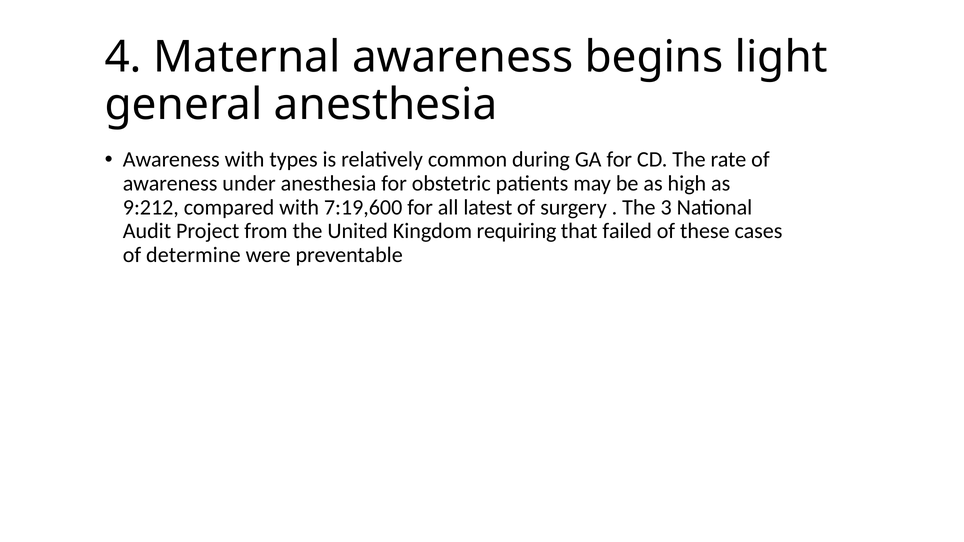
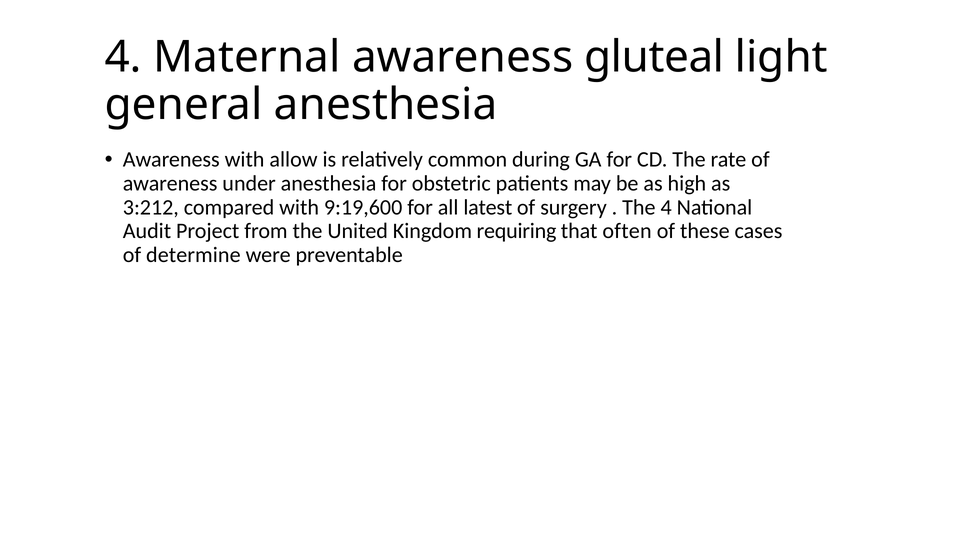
begins: begins -> gluteal
types: types -> allow
9:212: 9:212 -> 3:212
7:19,600: 7:19,600 -> 9:19,600
The 3: 3 -> 4
failed: failed -> often
